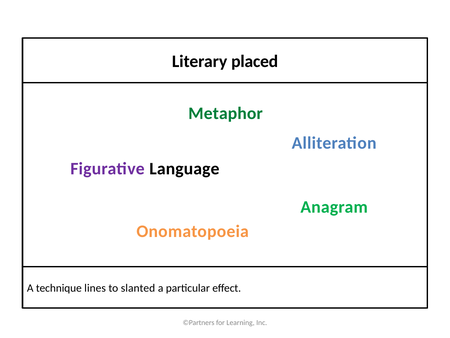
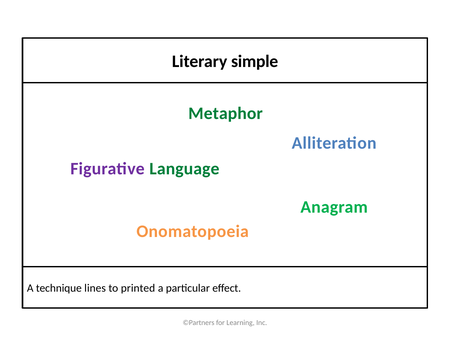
placed: placed -> simple
Language colour: black -> green
slanted: slanted -> printed
